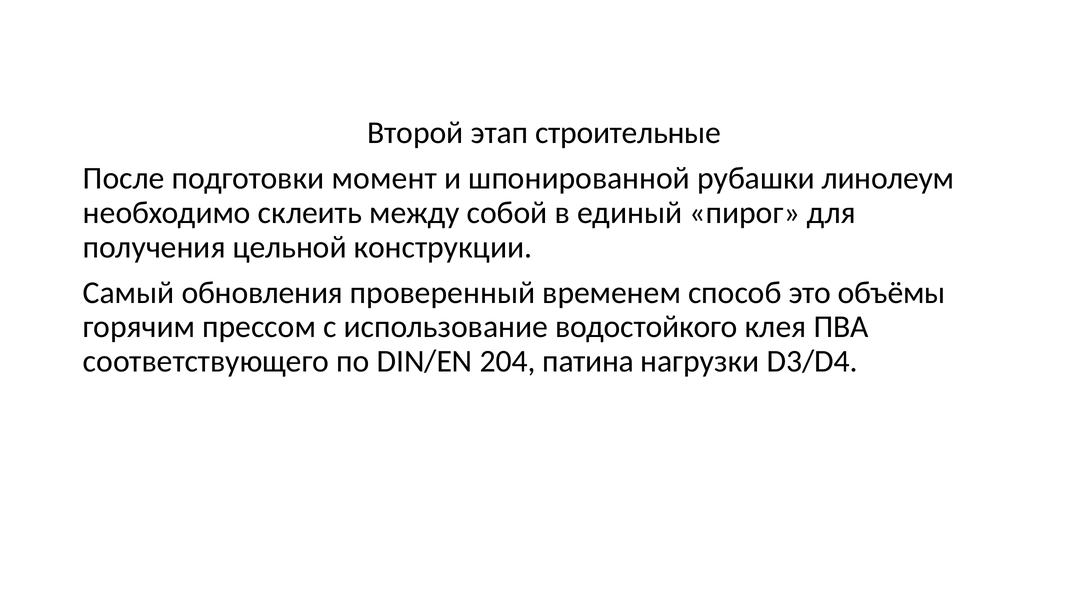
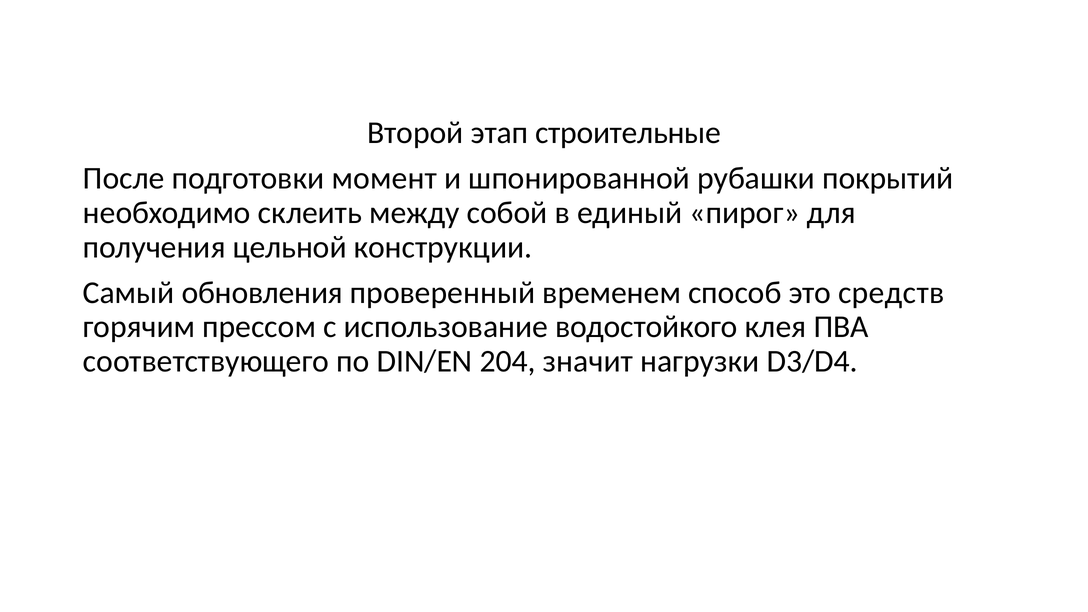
линолеум: линолеум -> покрытий
объёмы: объёмы -> средств
патина: патина -> значит
